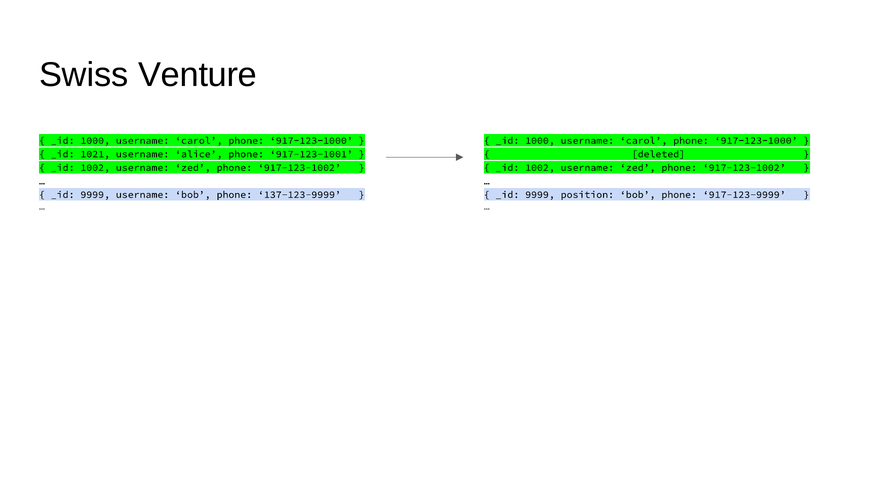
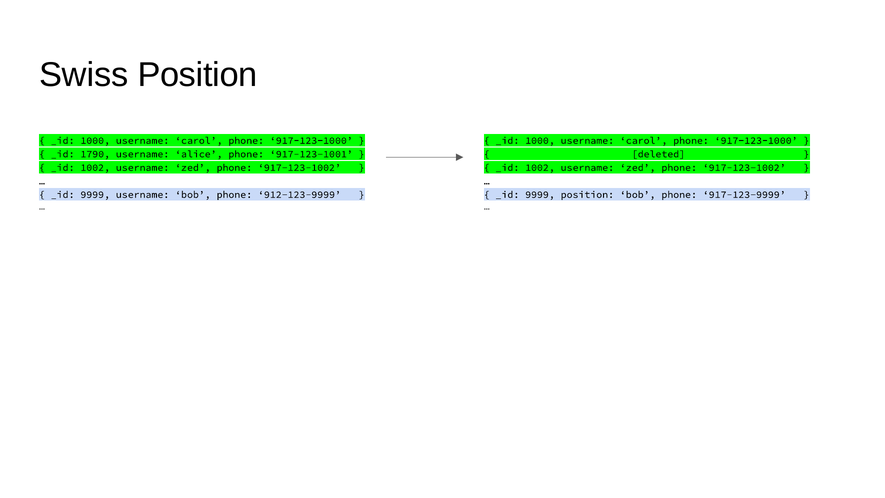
Swiss Venture: Venture -> Position
1021: 1021 -> 1790
137-123-9999: 137-123-9999 -> 912-123-9999
